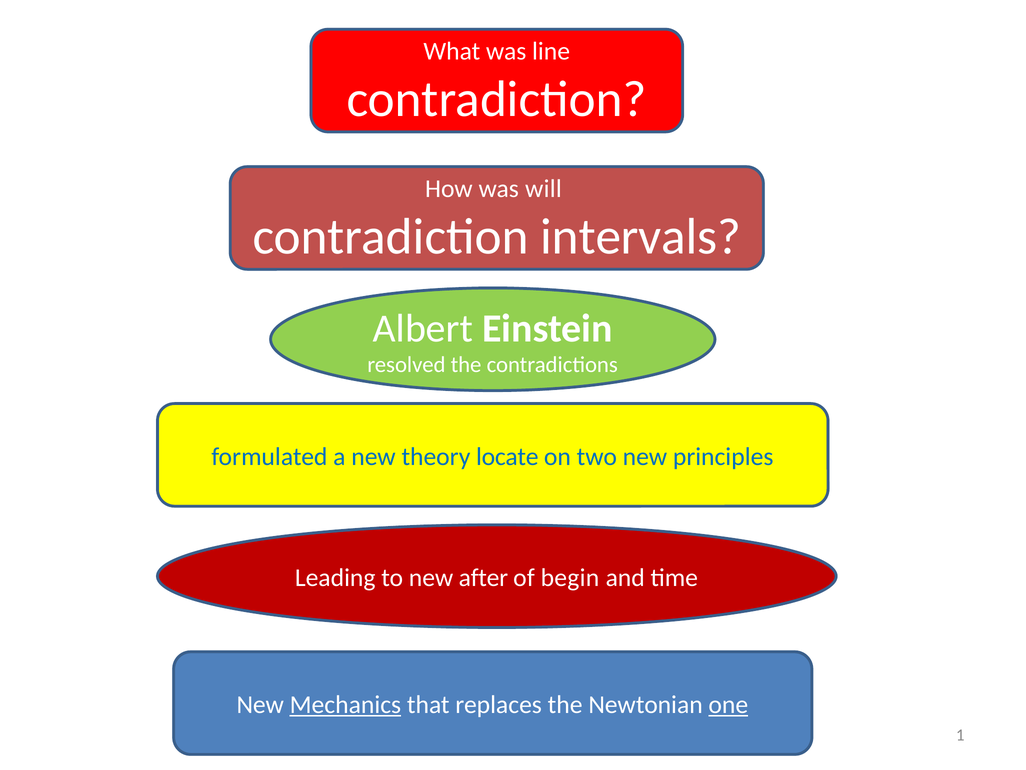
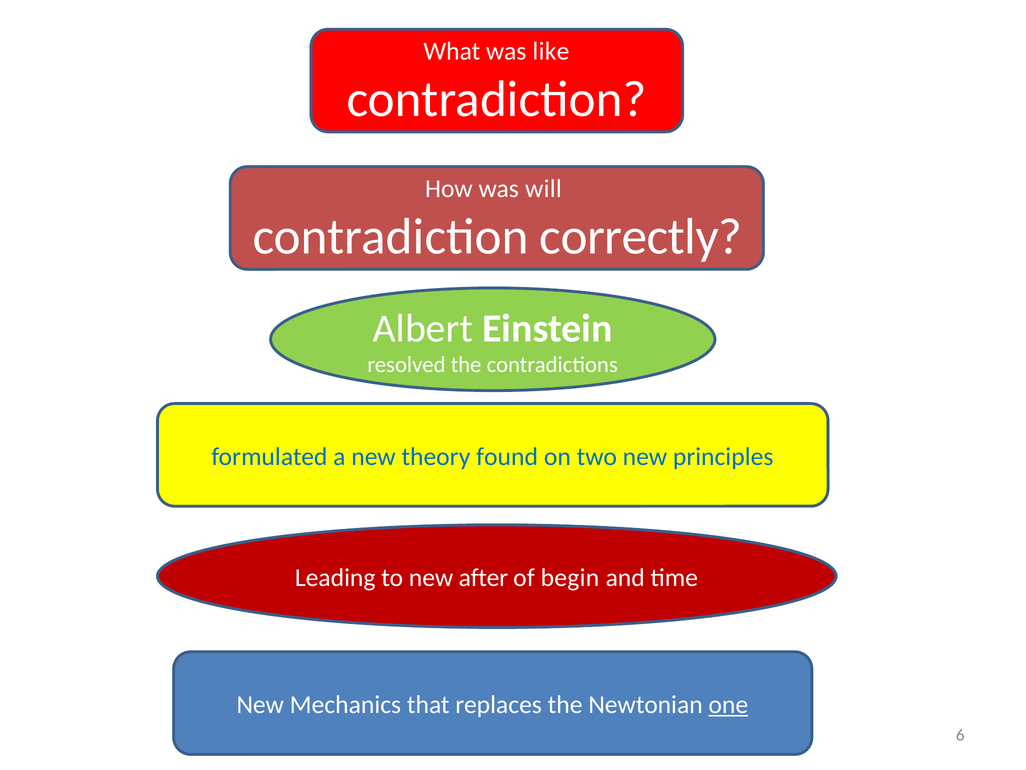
line: line -> like
intervals: intervals -> correctly
locate: locate -> found
Mechanics underline: present -> none
1: 1 -> 6
